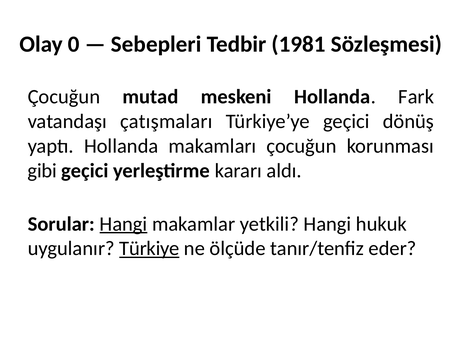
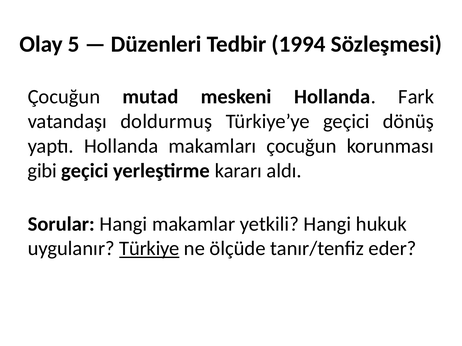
0: 0 -> 5
Sebepleri: Sebepleri -> Düzenleri
1981: 1981 -> 1994
çatışmaları: çatışmaları -> doldurmuş
Hangi at (123, 224) underline: present -> none
